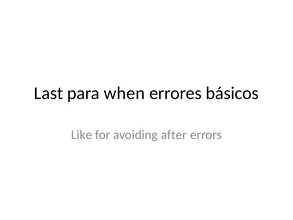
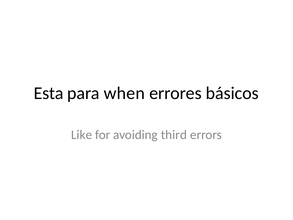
Last: Last -> Esta
after: after -> third
